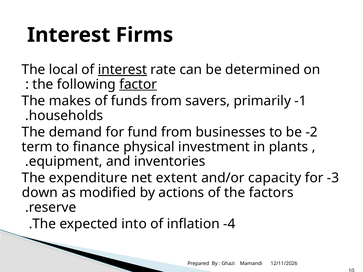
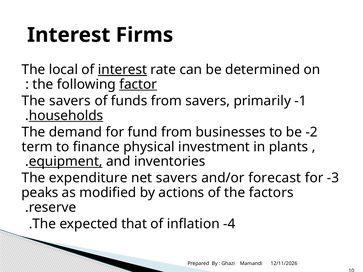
The makes: makes -> savers
households underline: none -> present
equipment underline: none -> present
net extent: extent -> savers
capacity: capacity -> forecast
down: down -> peaks
into: into -> that
